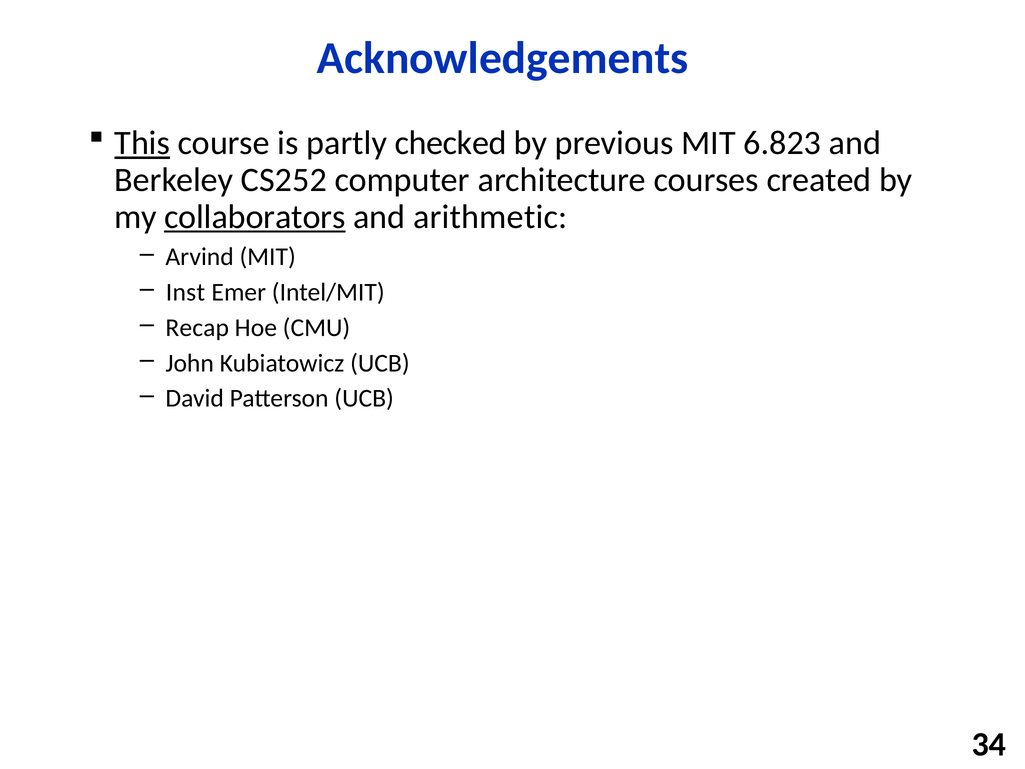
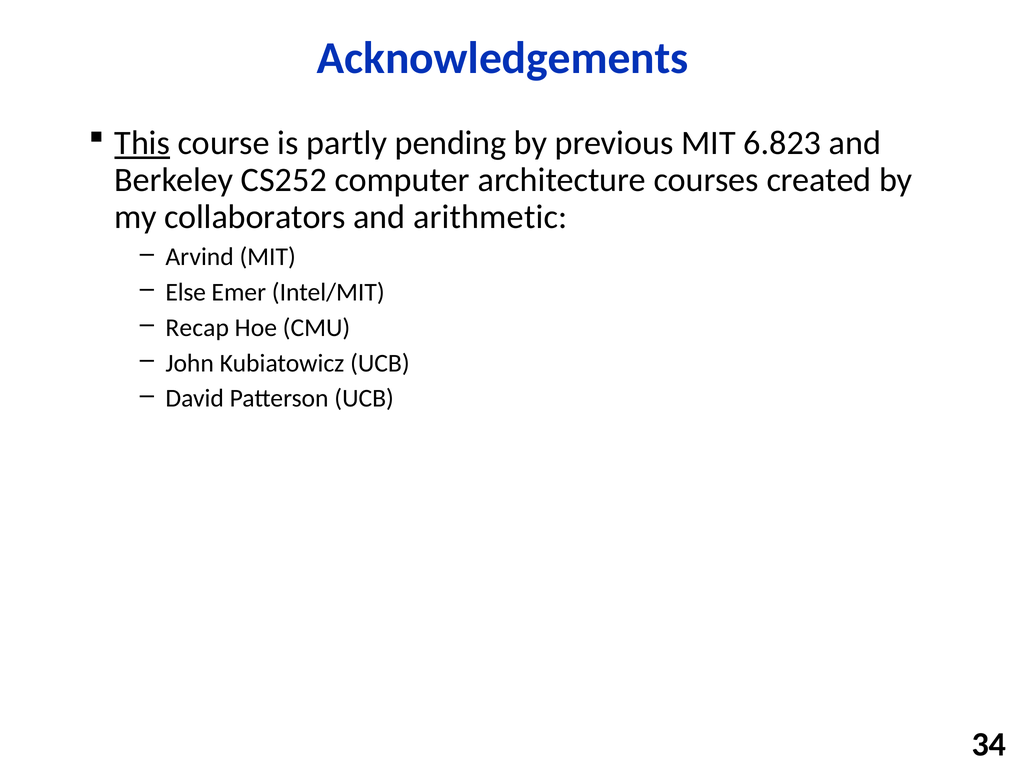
checked: checked -> pending
collaborators underline: present -> none
Inst: Inst -> Else
